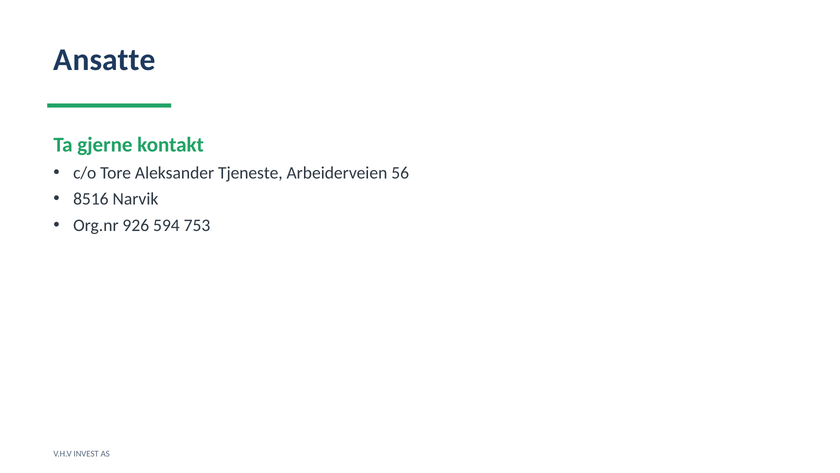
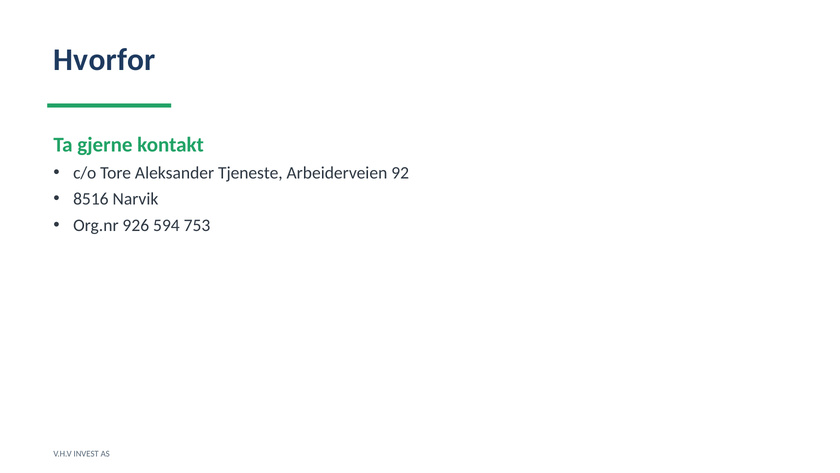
Ansatte: Ansatte -> Hvorfor
56: 56 -> 92
